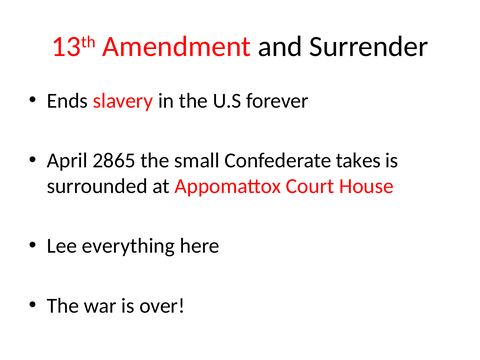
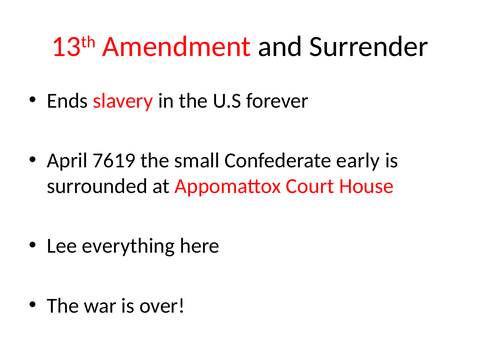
2865: 2865 -> 7619
takes: takes -> early
